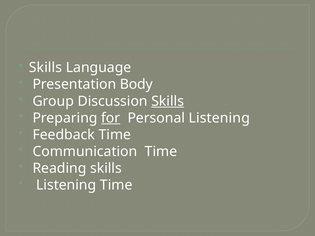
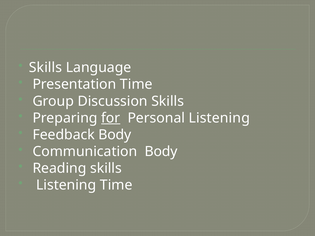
Presentation Body: Body -> Time
Skills at (168, 101) underline: present -> none
Feedback Time: Time -> Body
Communication Time: Time -> Body
